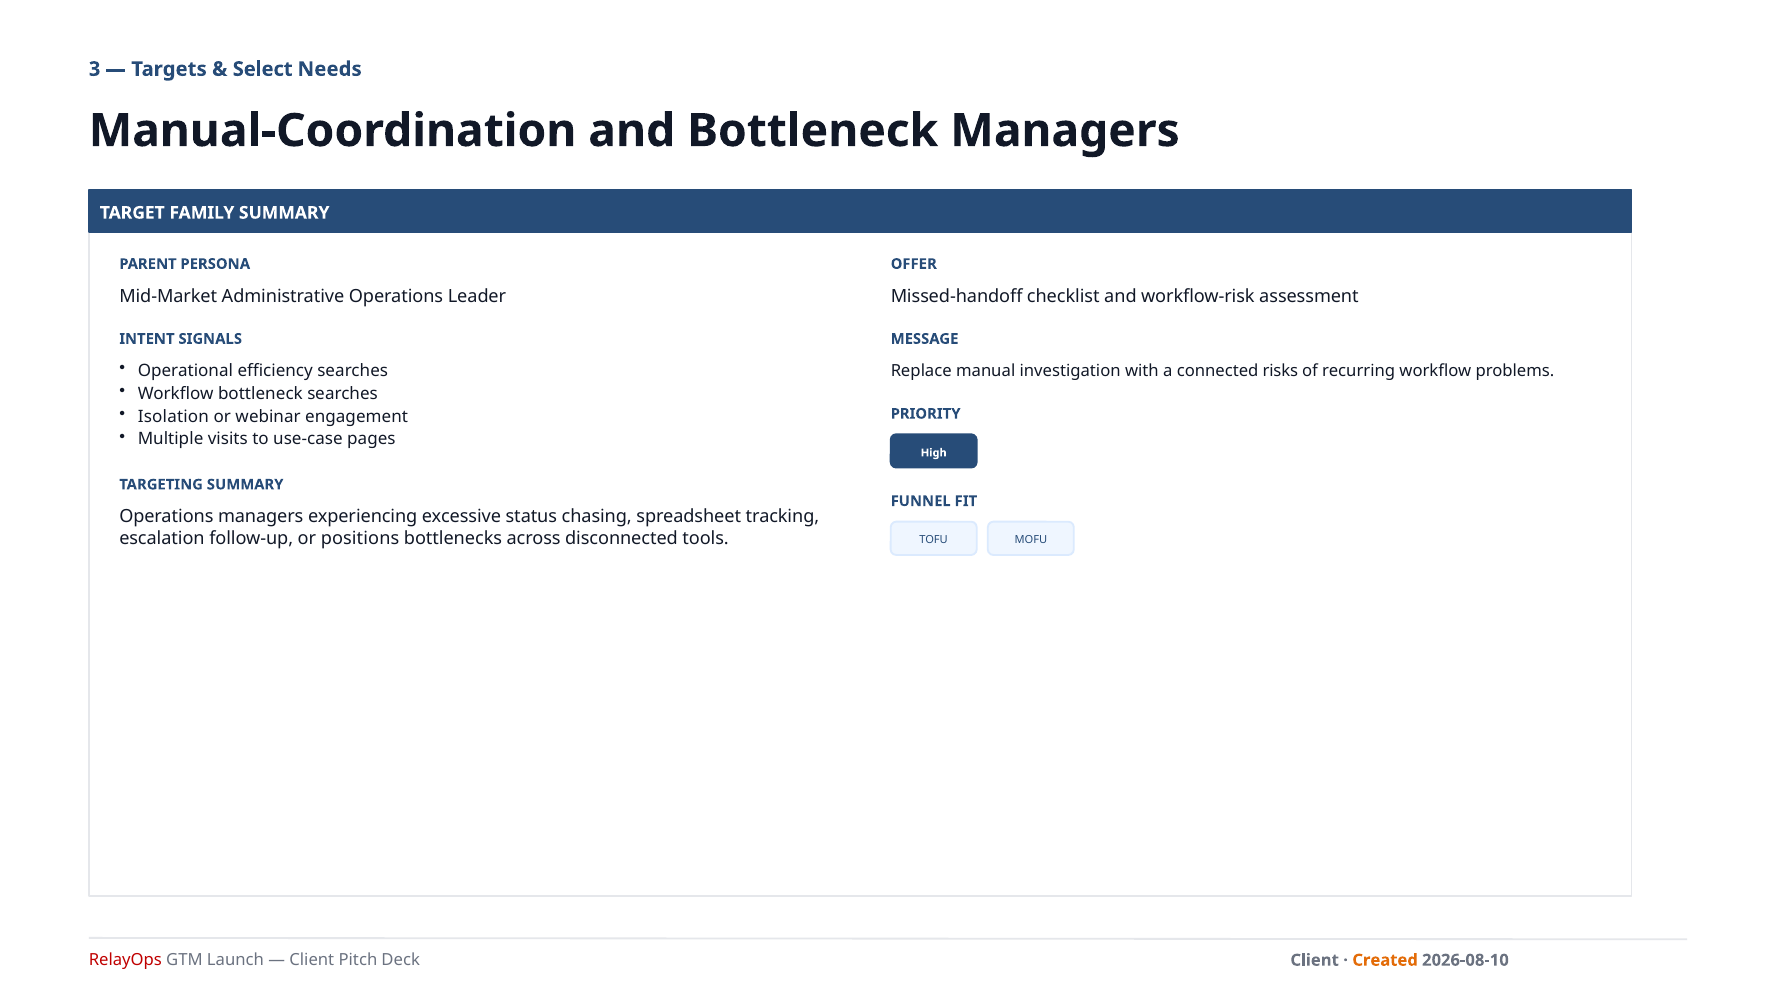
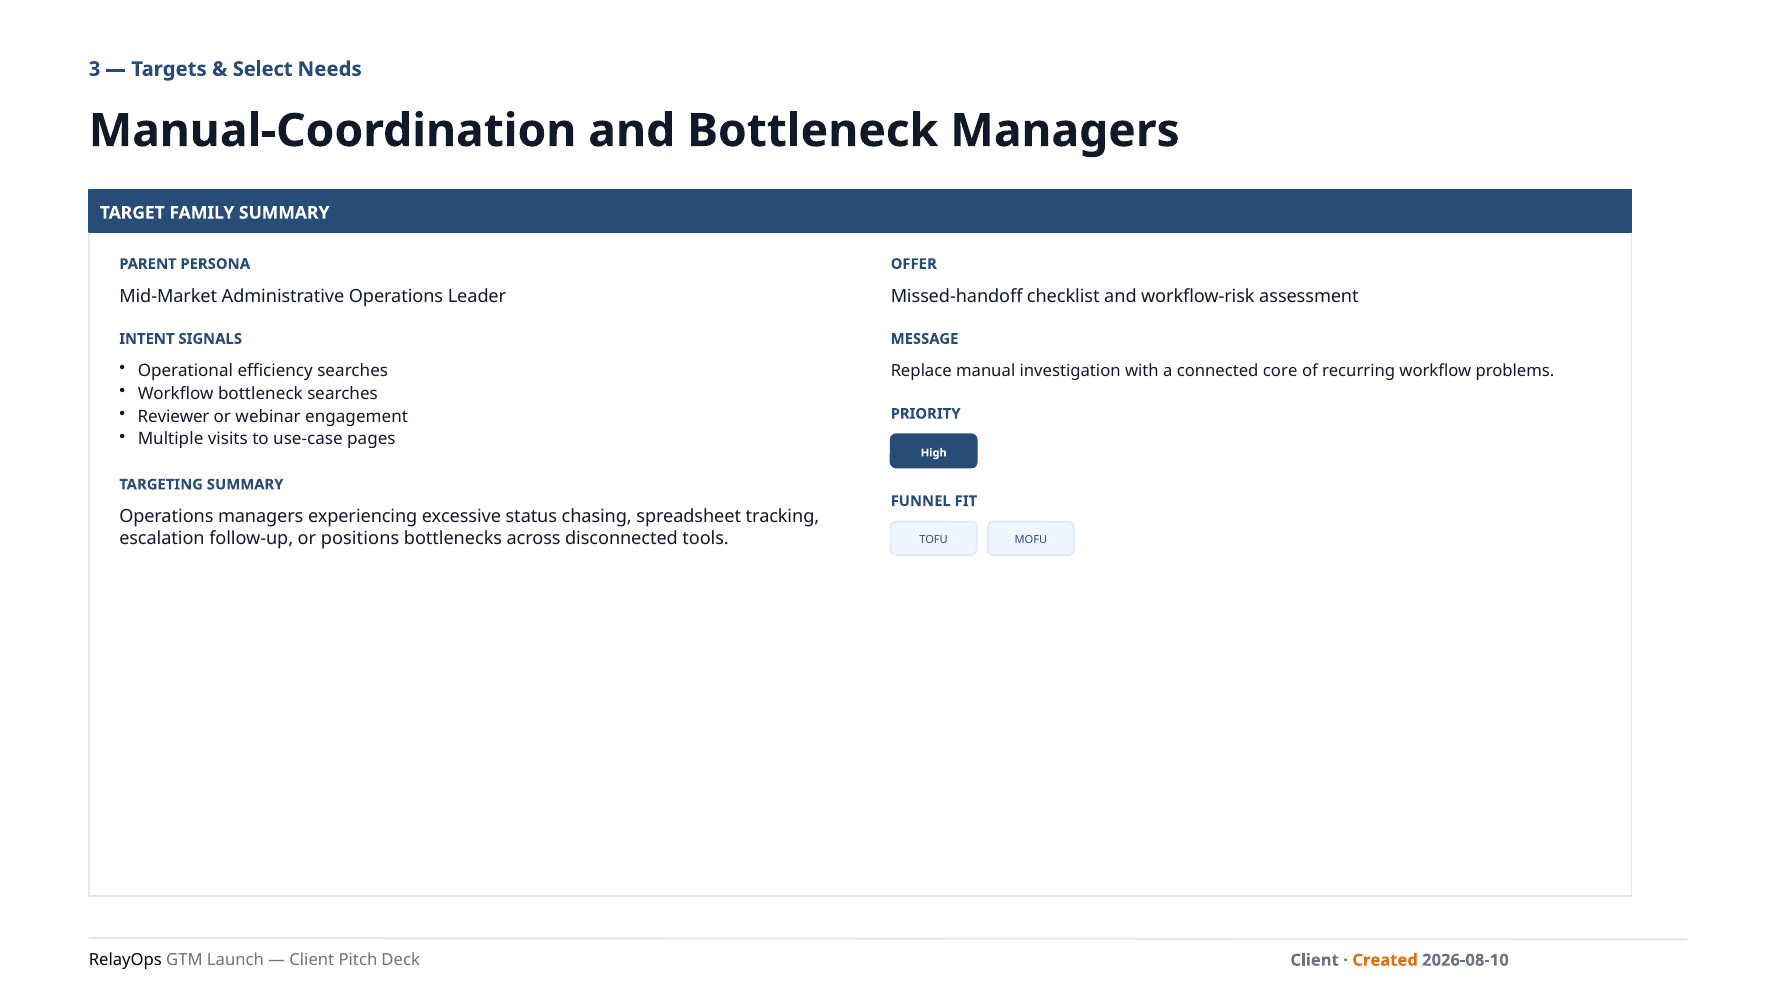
risks: risks -> core
Isolation: Isolation -> Reviewer
RelayOps colour: red -> black
